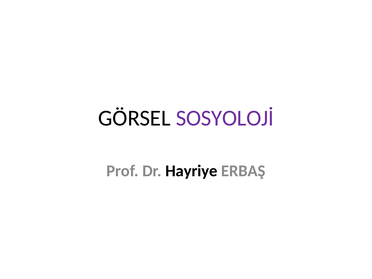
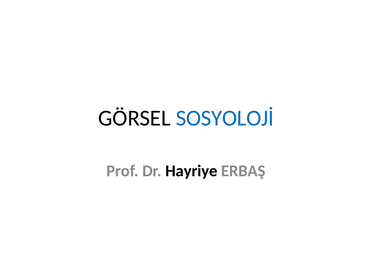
SOSYOLOJİ colour: purple -> blue
